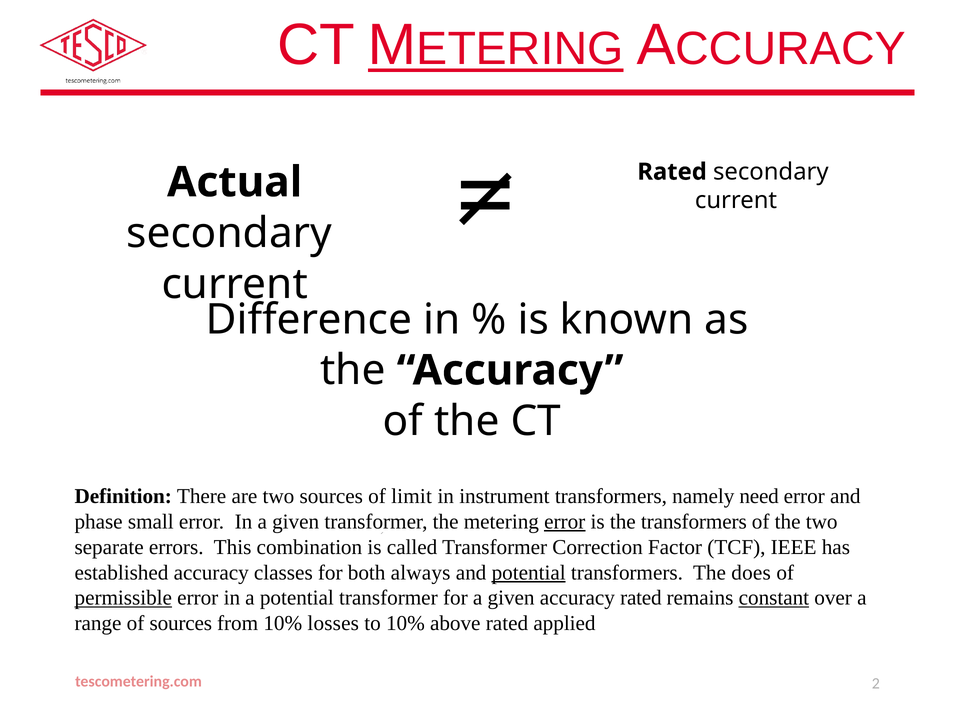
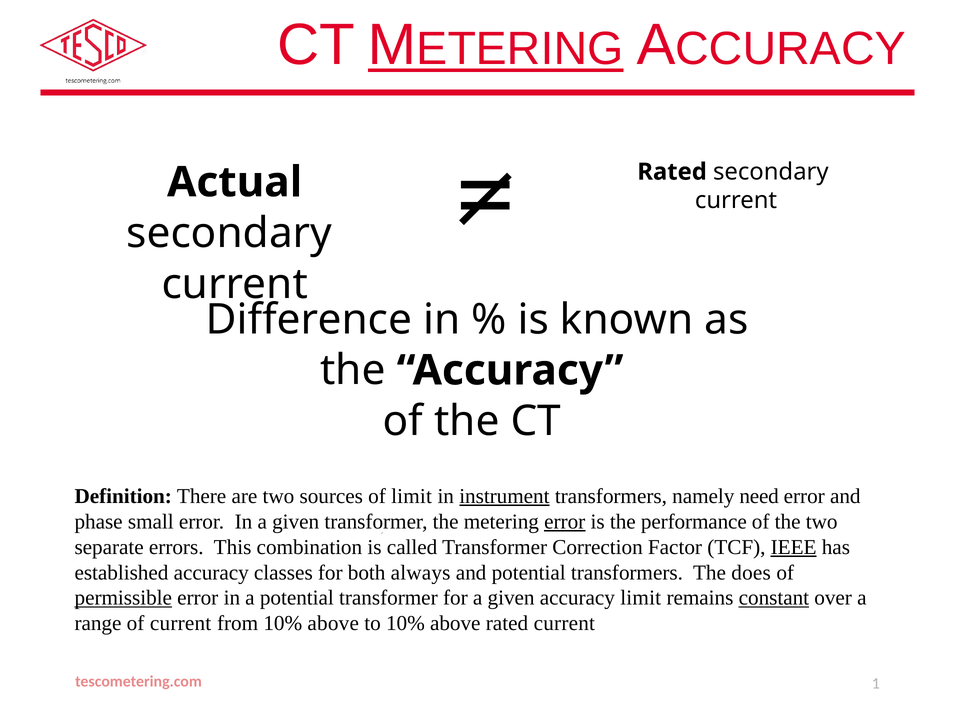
instrument underline: none -> present
the transformers: transformers -> performance
IEEE underline: none -> present
potential at (529, 573) underline: present -> none
accuracy rated: rated -> limit
of sources: sources -> current
from 10% losses: losses -> above
rated applied: applied -> current
2: 2 -> 1
